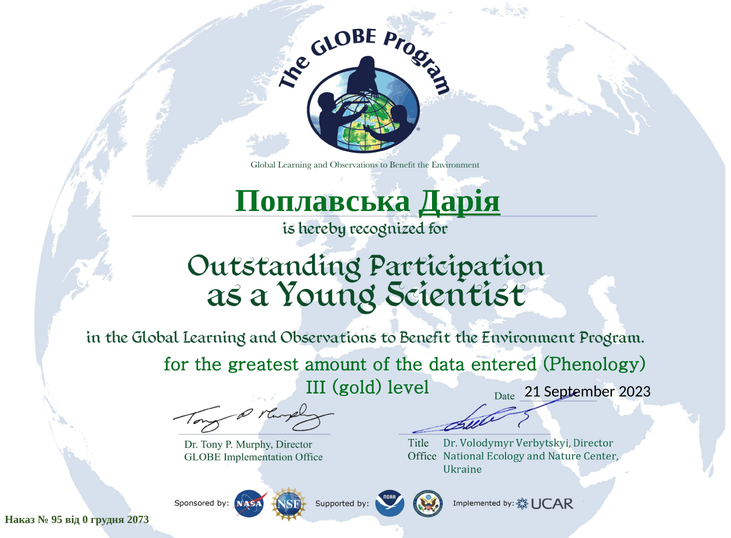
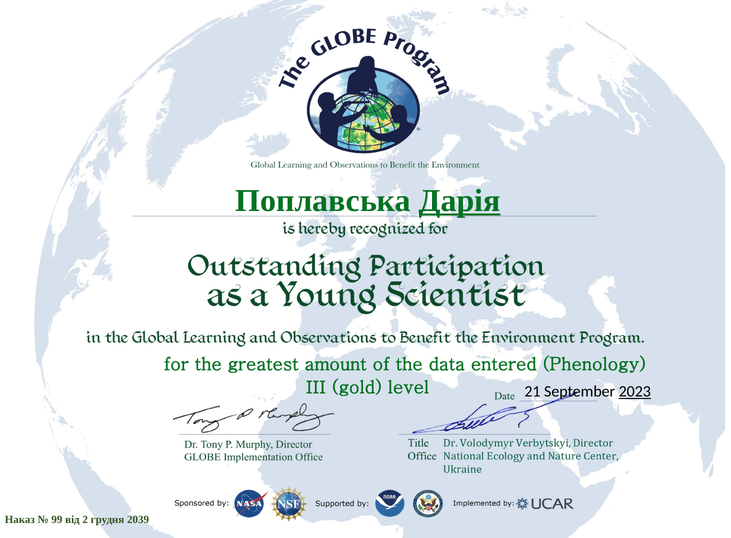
2023 underline: none -> present
95: 95 -> 99
0: 0 -> 2
2073: 2073 -> 2039
